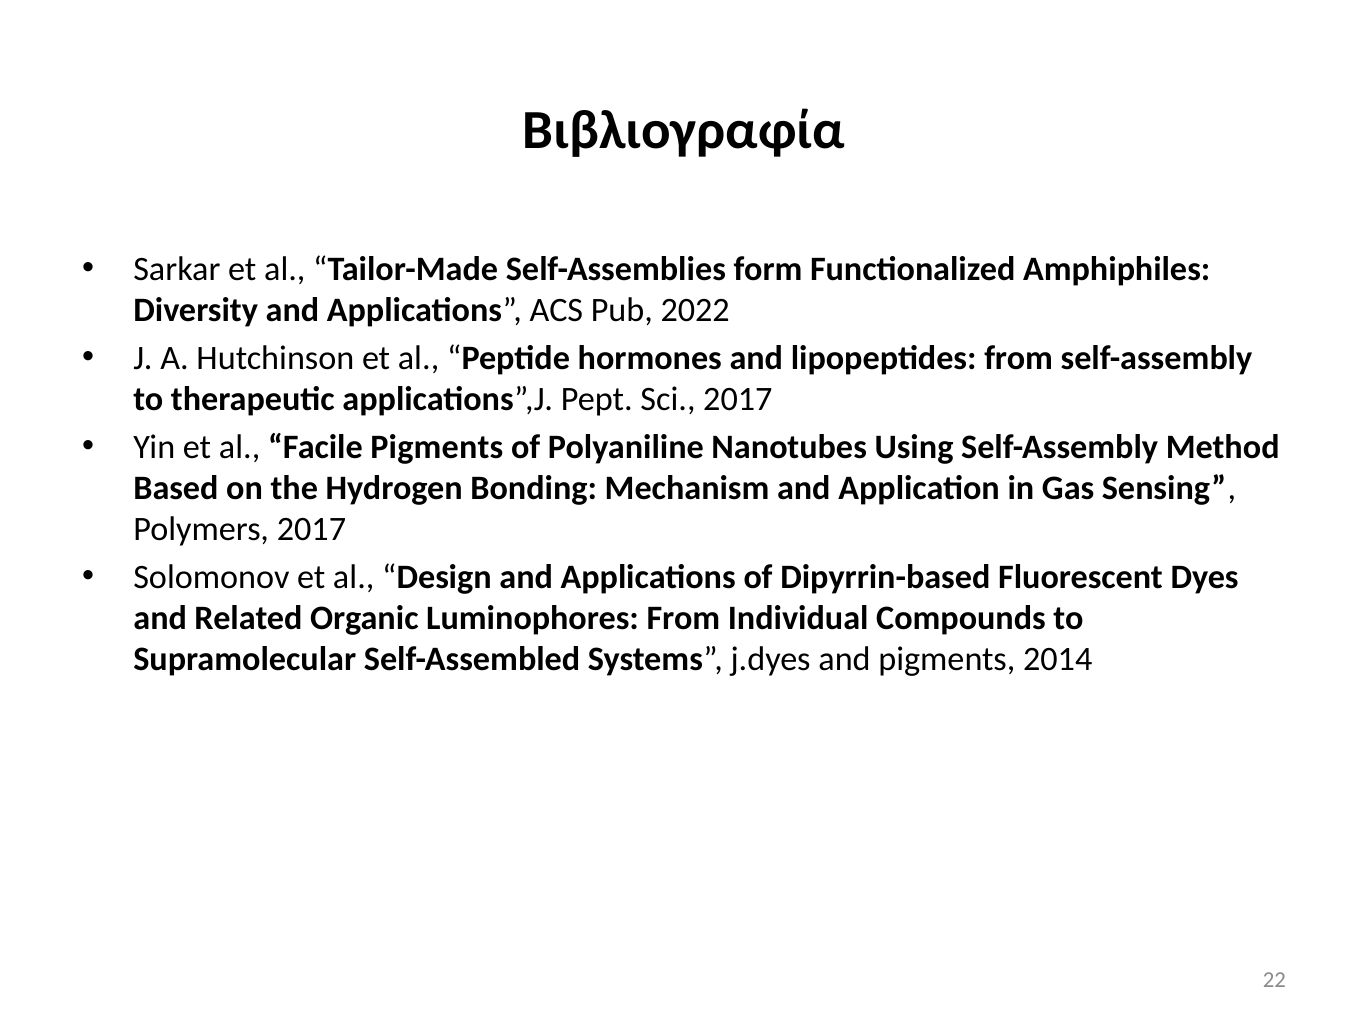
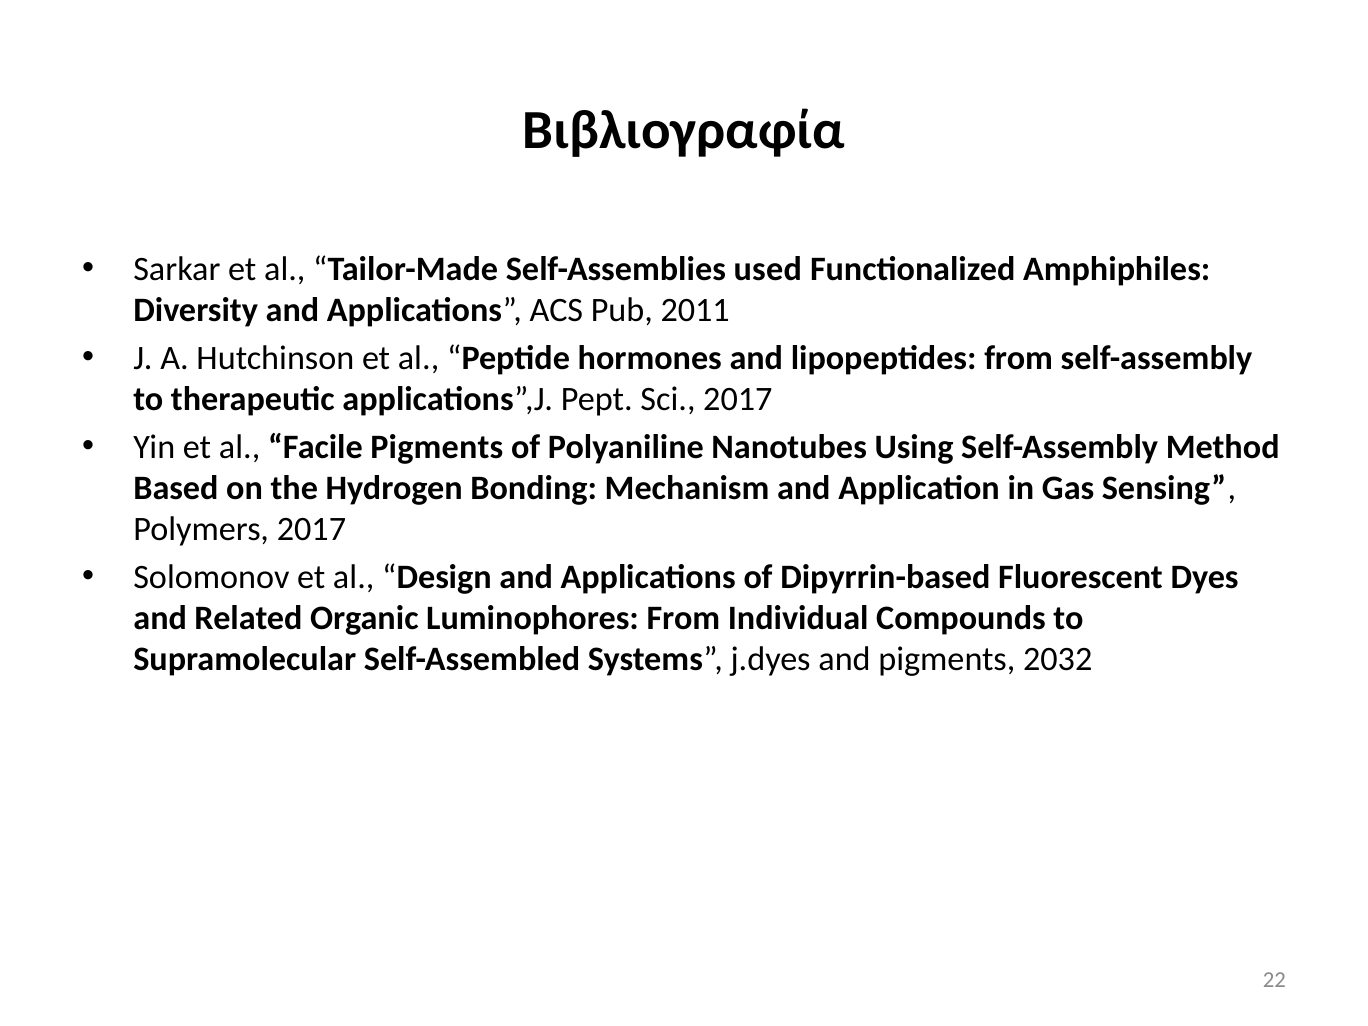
form: form -> used
2022: 2022 -> 2011
2014: 2014 -> 2032
